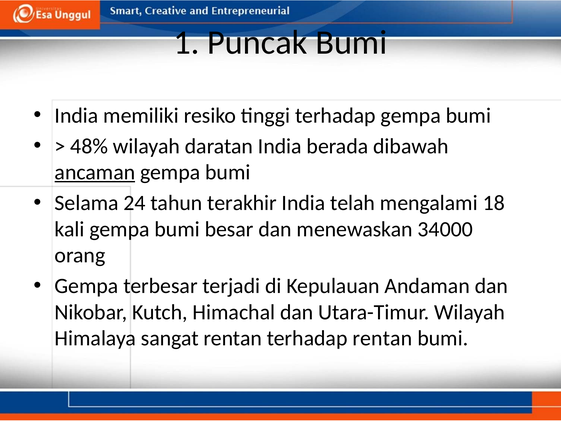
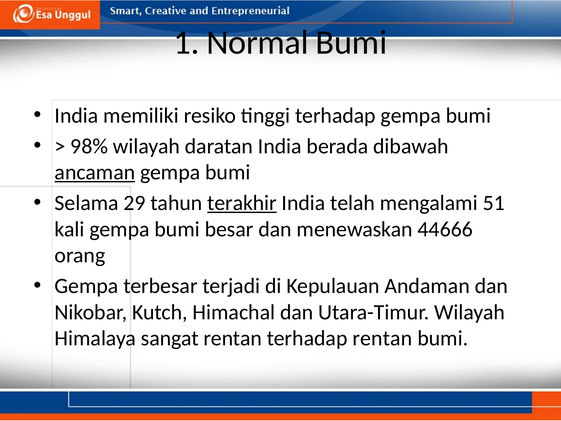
Puncak: Puncak -> Normal
48%: 48% -> 98%
24: 24 -> 29
terakhir underline: none -> present
18: 18 -> 51
34000: 34000 -> 44666
